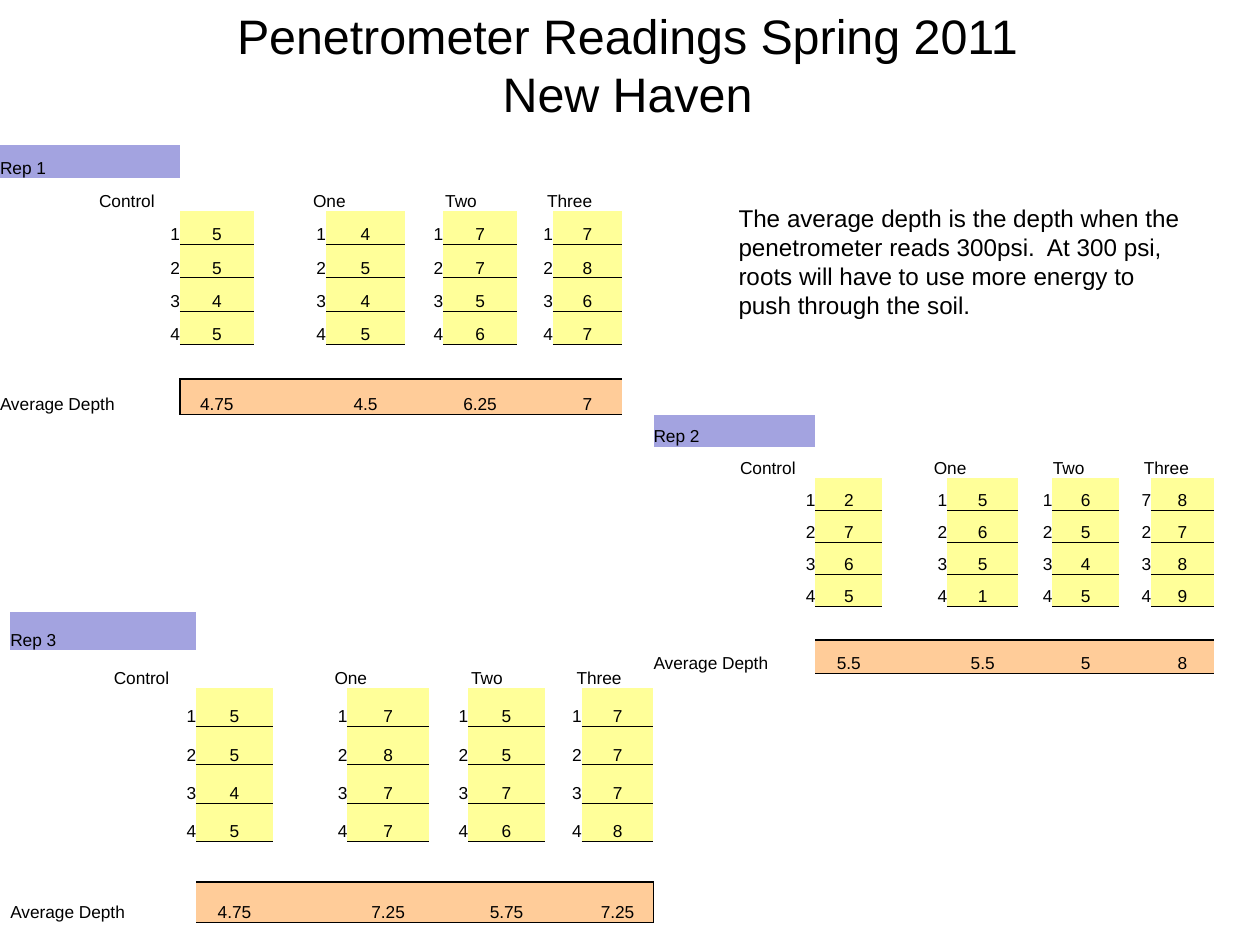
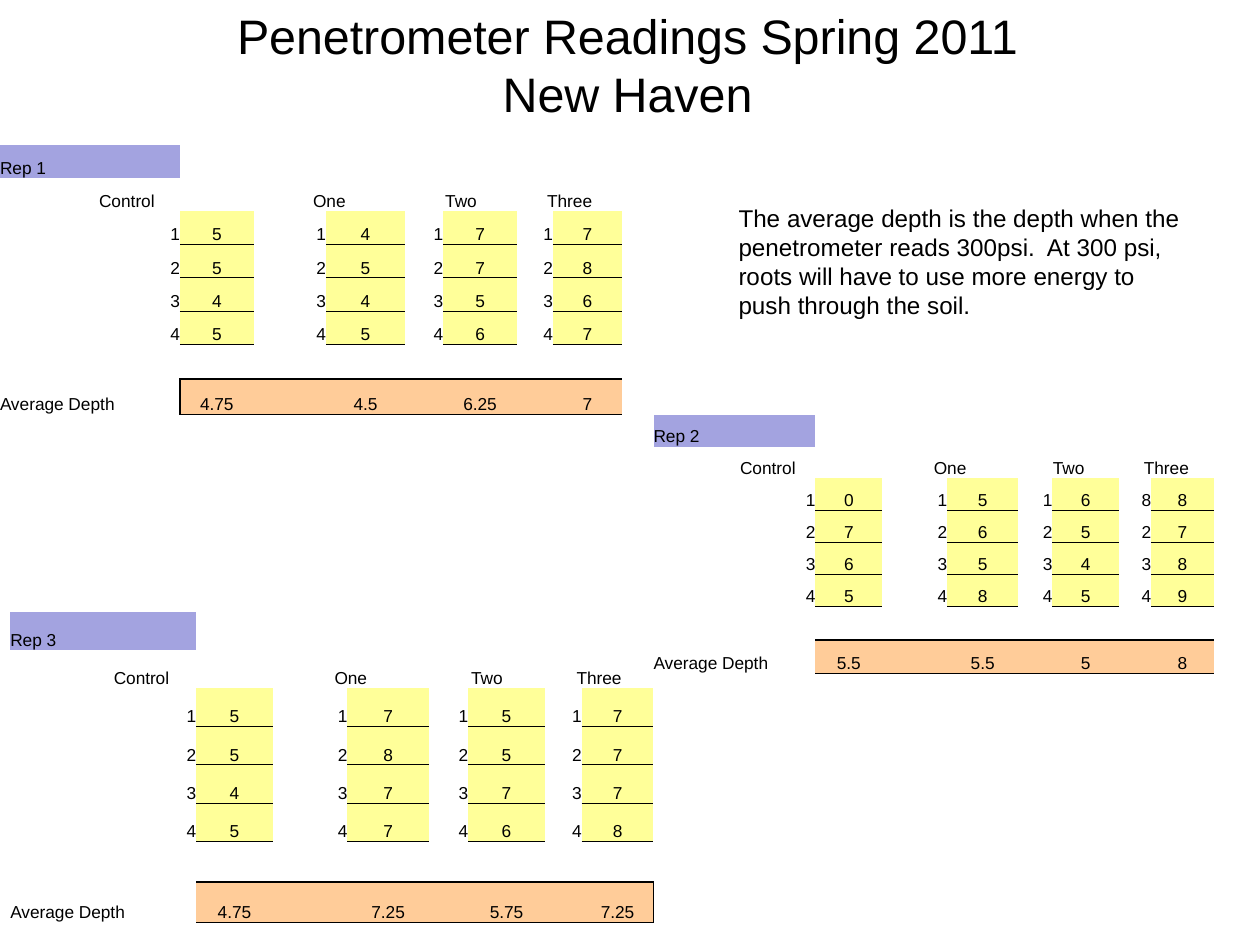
1 2: 2 -> 0
6 7: 7 -> 8
5 4 1: 1 -> 8
